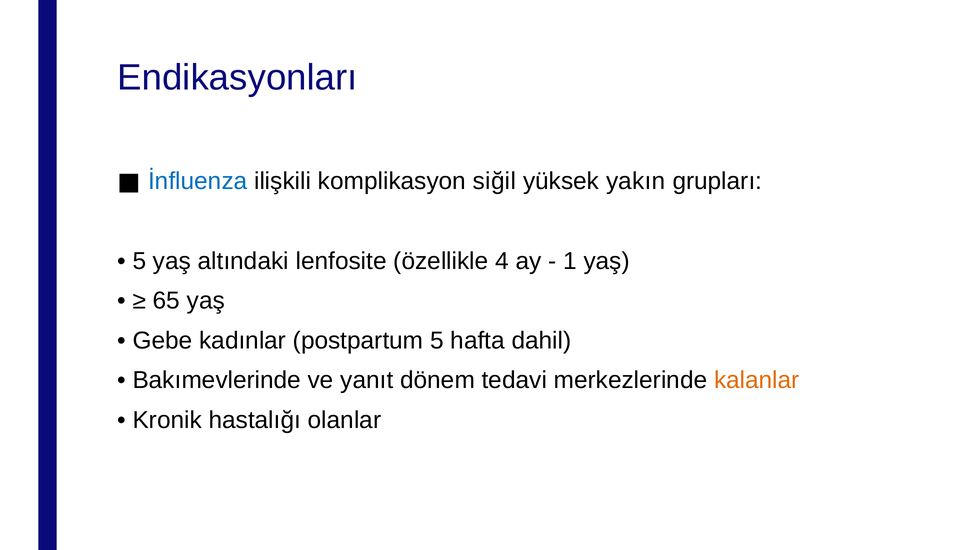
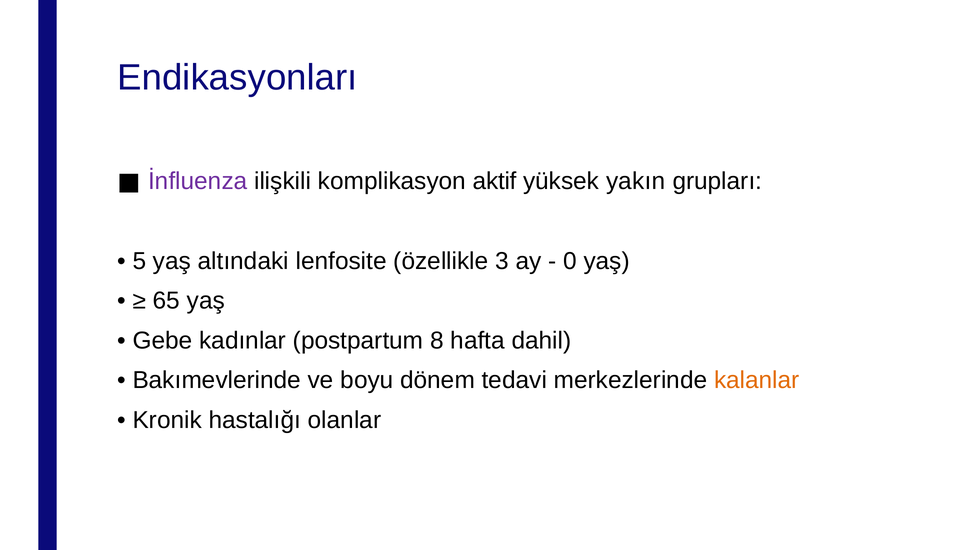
İnfluenza colour: blue -> purple
siğil: siğil -> aktif
4: 4 -> 3
1: 1 -> 0
postpartum 5: 5 -> 8
yanıt: yanıt -> boyu
